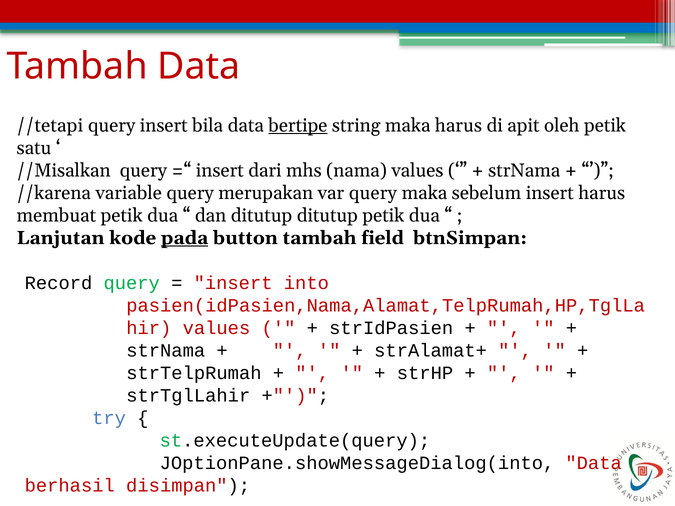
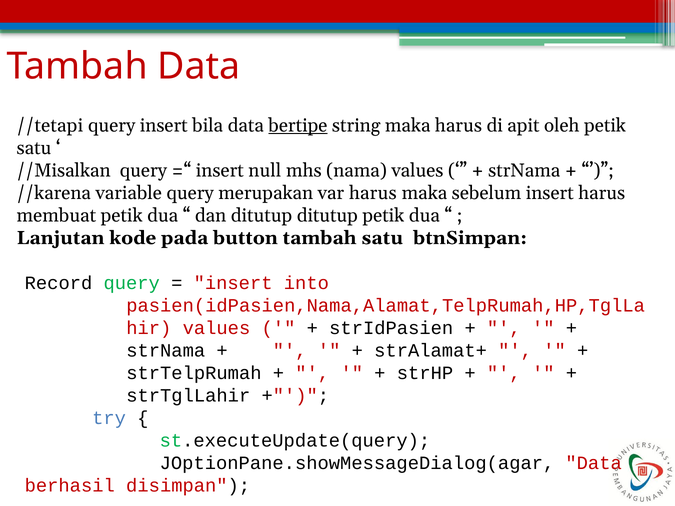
dari: dari -> null
var query: query -> harus
pada underline: present -> none
tambah field: field -> satu
JOptionPane.showMessageDialog(into: JOptionPane.showMessageDialog(into -> JOptionPane.showMessageDialog(agar
